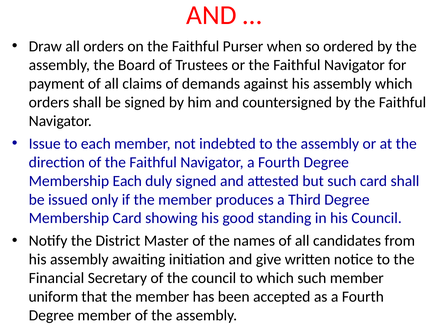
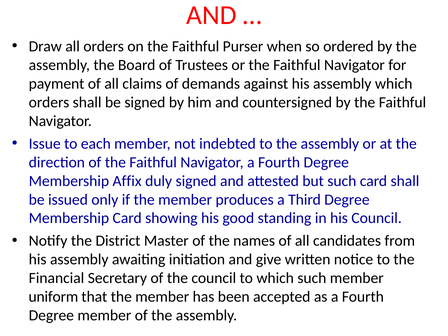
Membership Each: Each -> Affix
